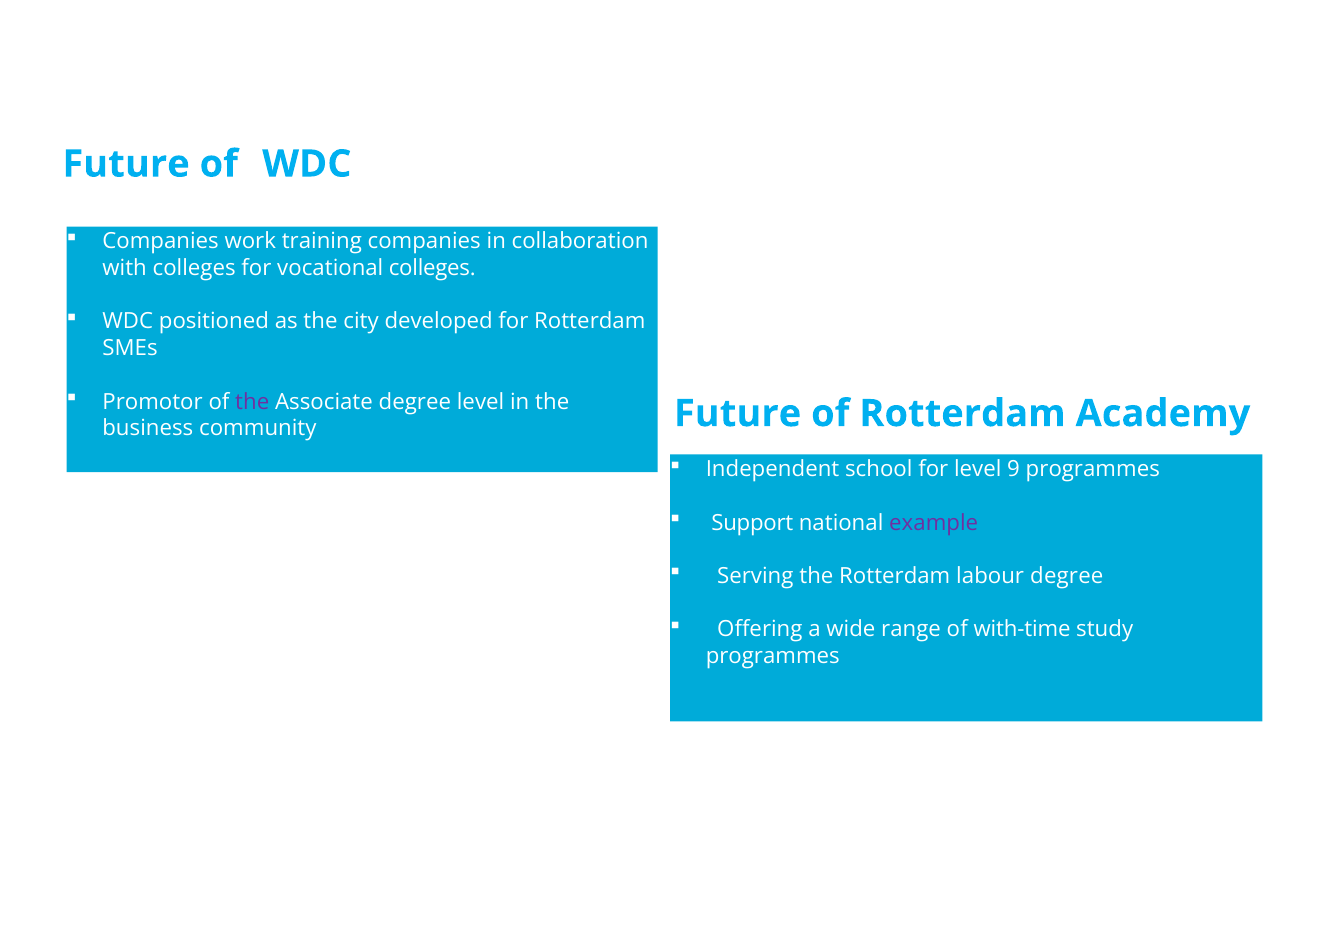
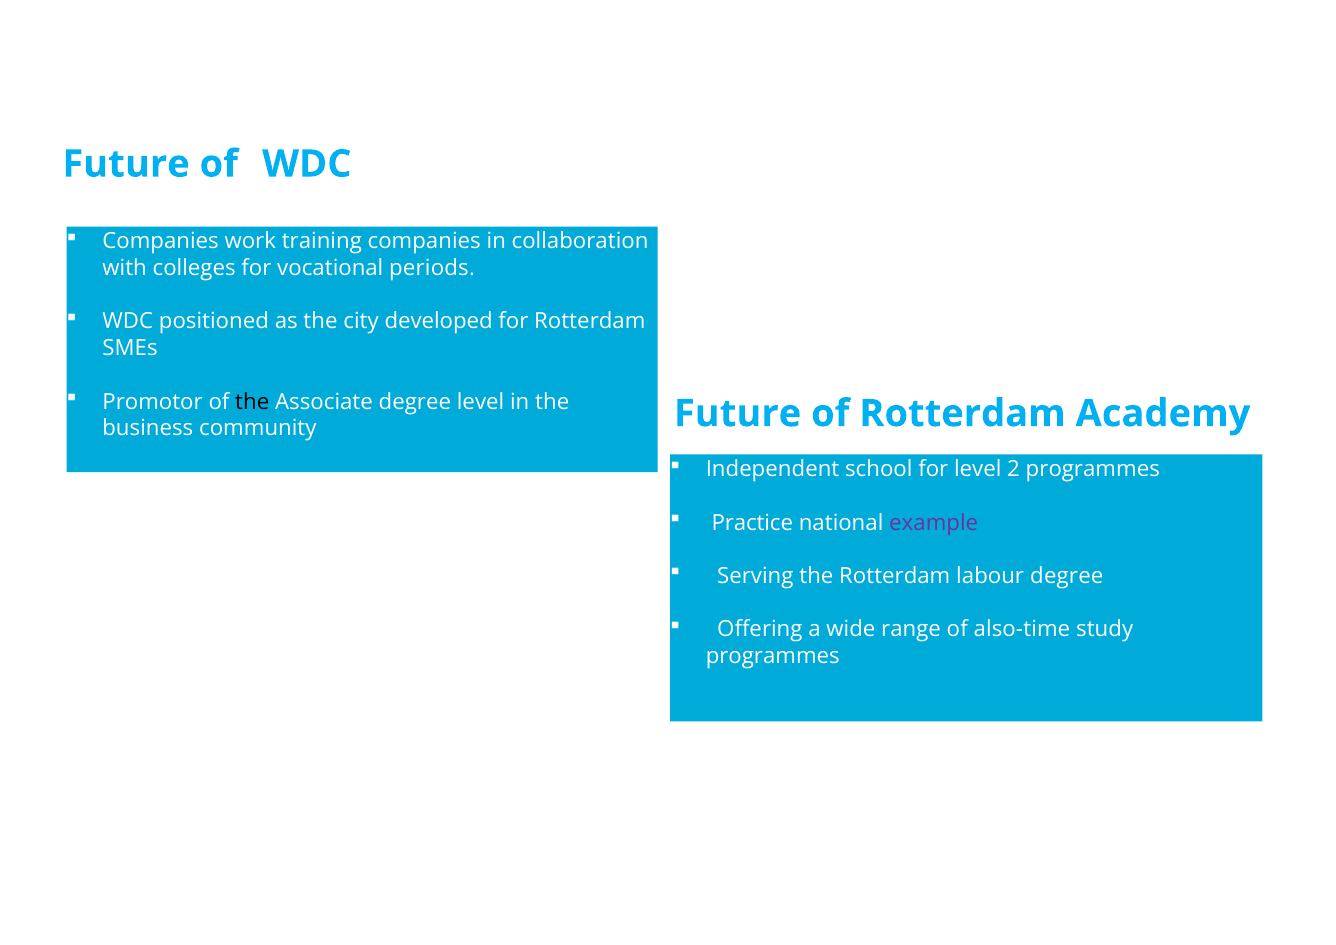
vocational colleges: colleges -> periods
the at (252, 402) colour: purple -> black
9: 9 -> 2
Support: Support -> Practice
with-time: with-time -> also-time
